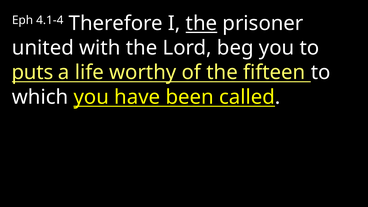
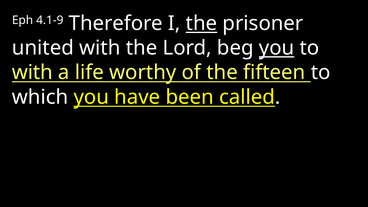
4.1-4: 4.1-4 -> 4.1-9
you at (277, 48) underline: none -> present
puts at (32, 73): puts -> with
